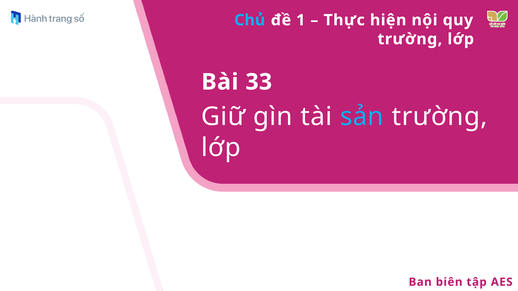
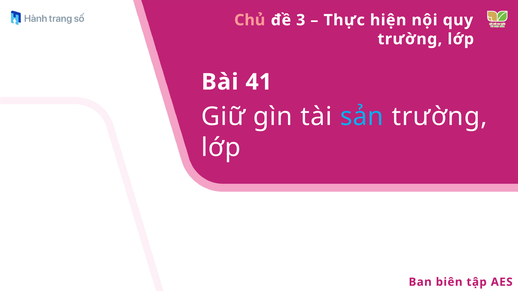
Chủ colour: light blue -> pink
1: 1 -> 3
33: 33 -> 41
